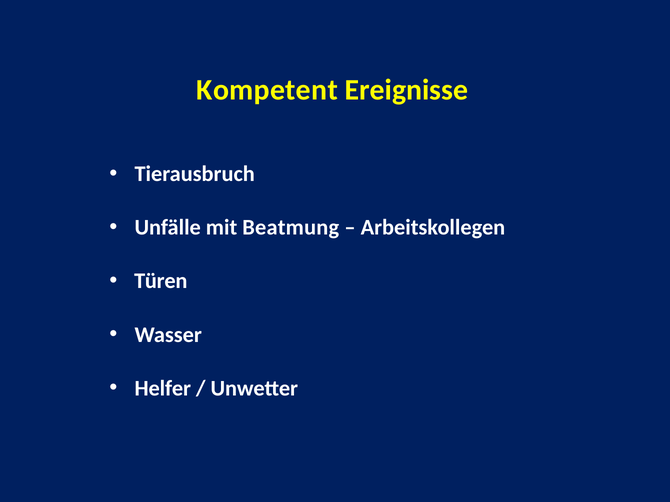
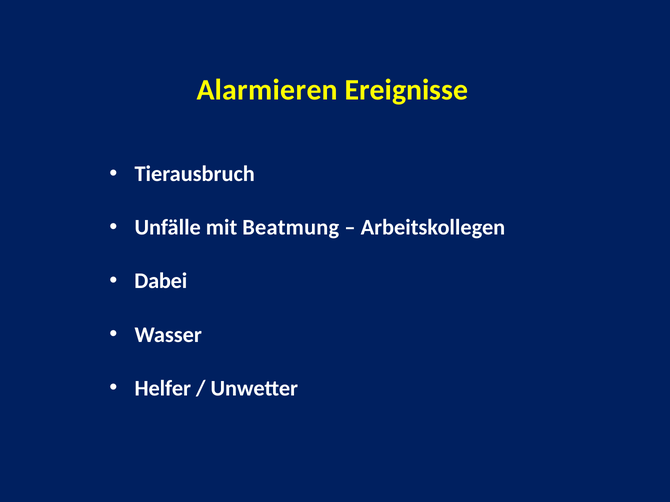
Kompetent: Kompetent -> Alarmieren
Türen: Türen -> Dabei
